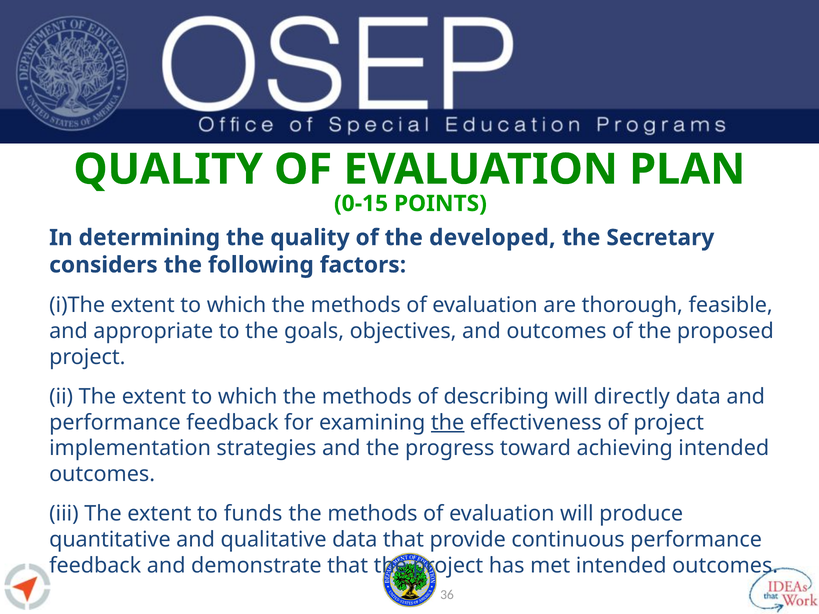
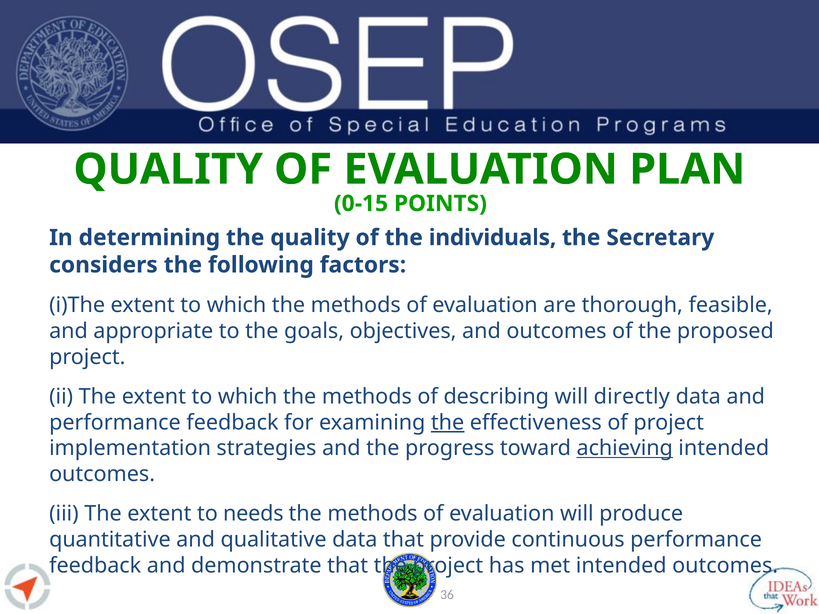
developed: developed -> individuals
achieving underline: none -> present
funds: funds -> needs
